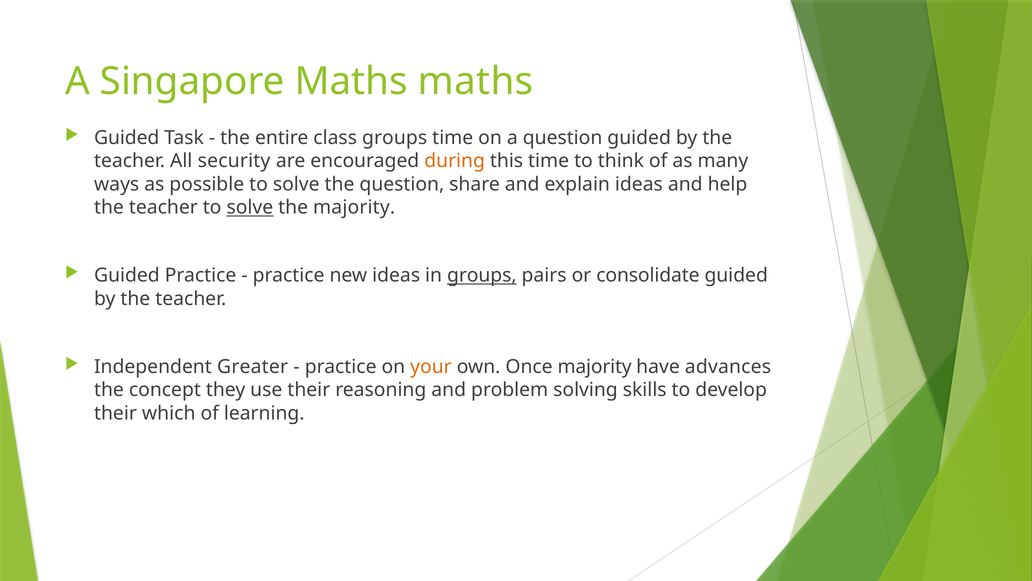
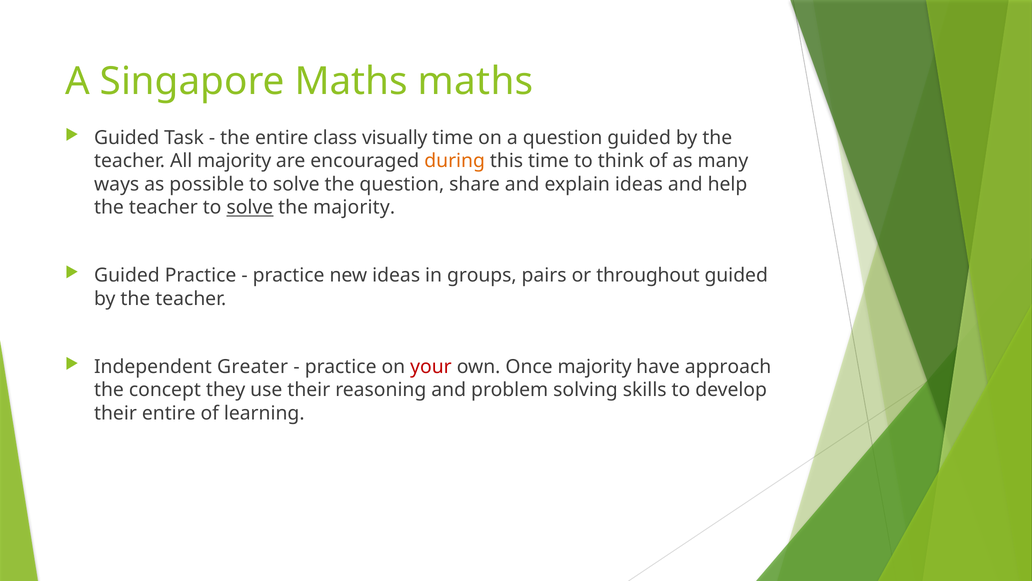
class groups: groups -> visually
All security: security -> majority
groups at (482, 275) underline: present -> none
consolidate: consolidate -> throughout
your colour: orange -> red
advances: advances -> approach
their which: which -> entire
